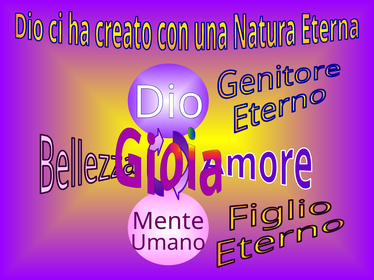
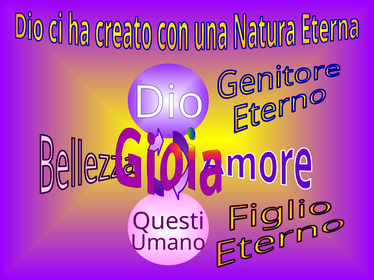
Mente: Mente -> Questi
